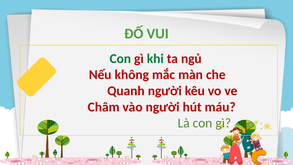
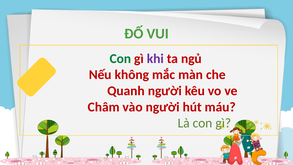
khi colour: green -> purple
